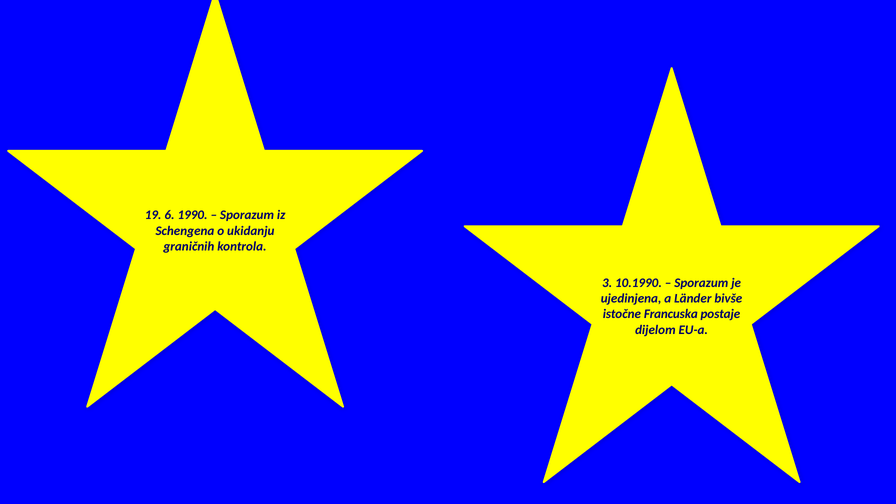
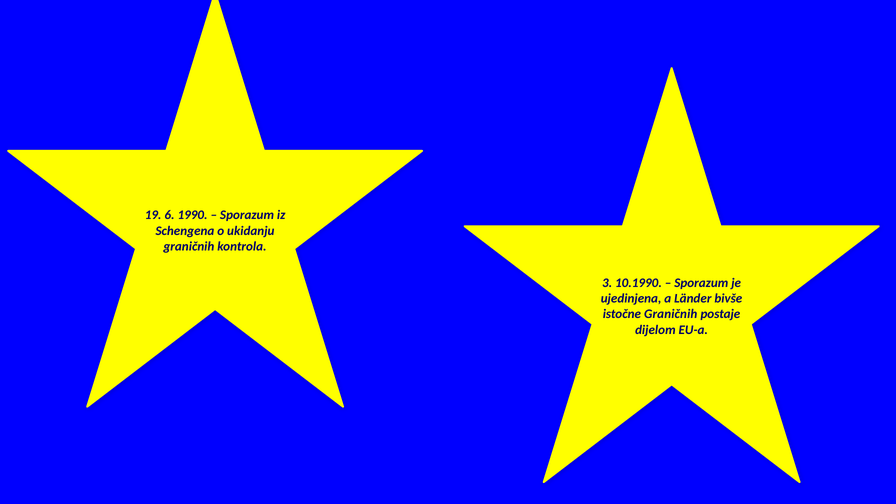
istočne Francuska: Francuska -> Graničnih
